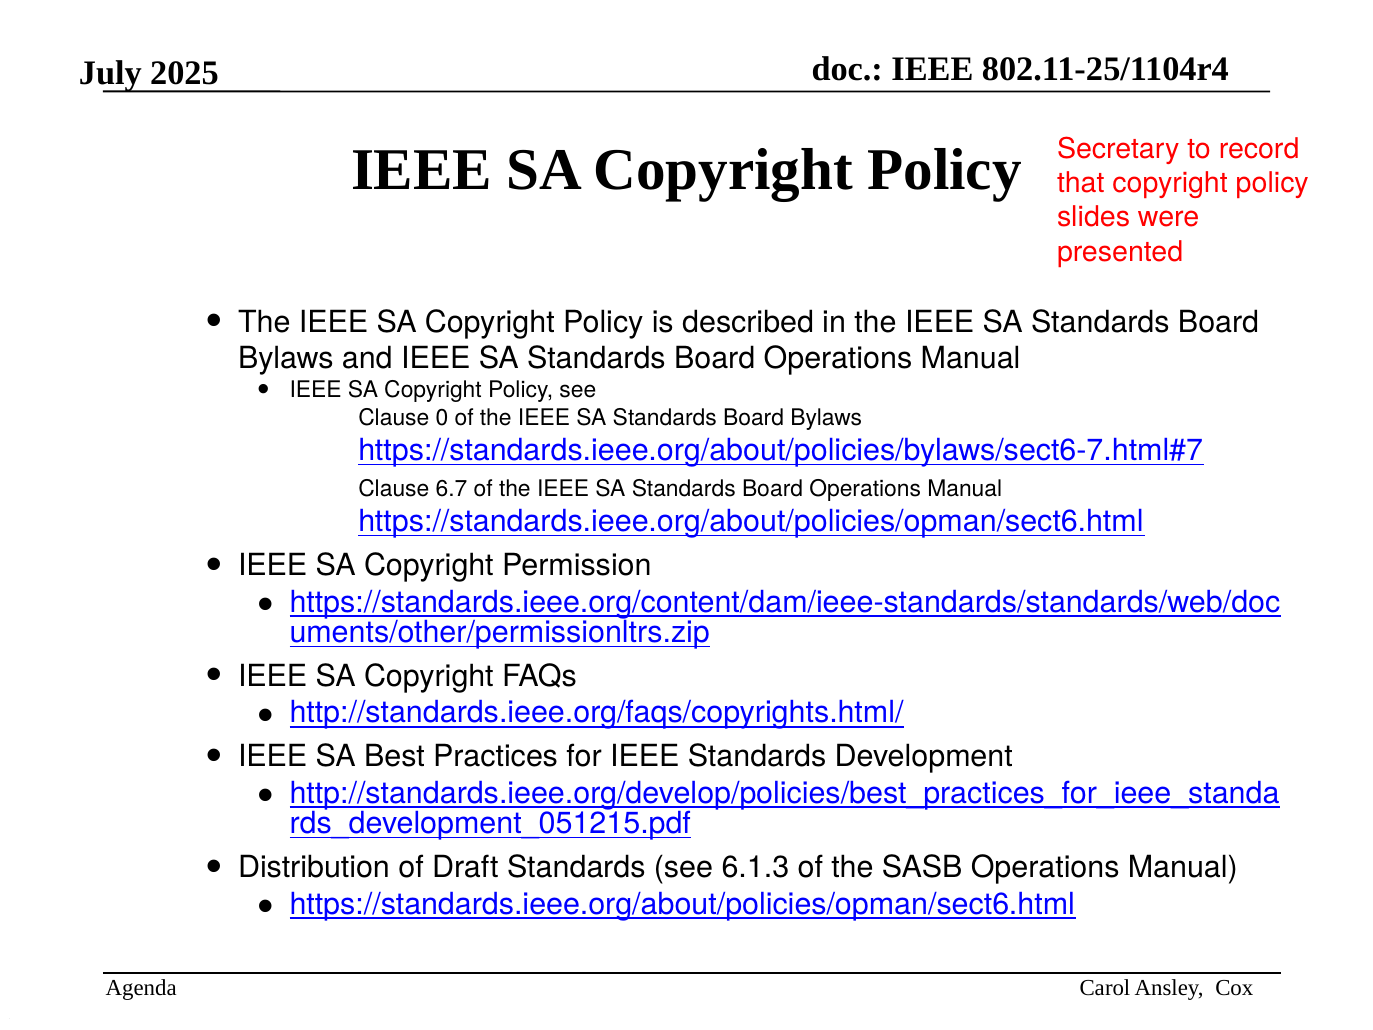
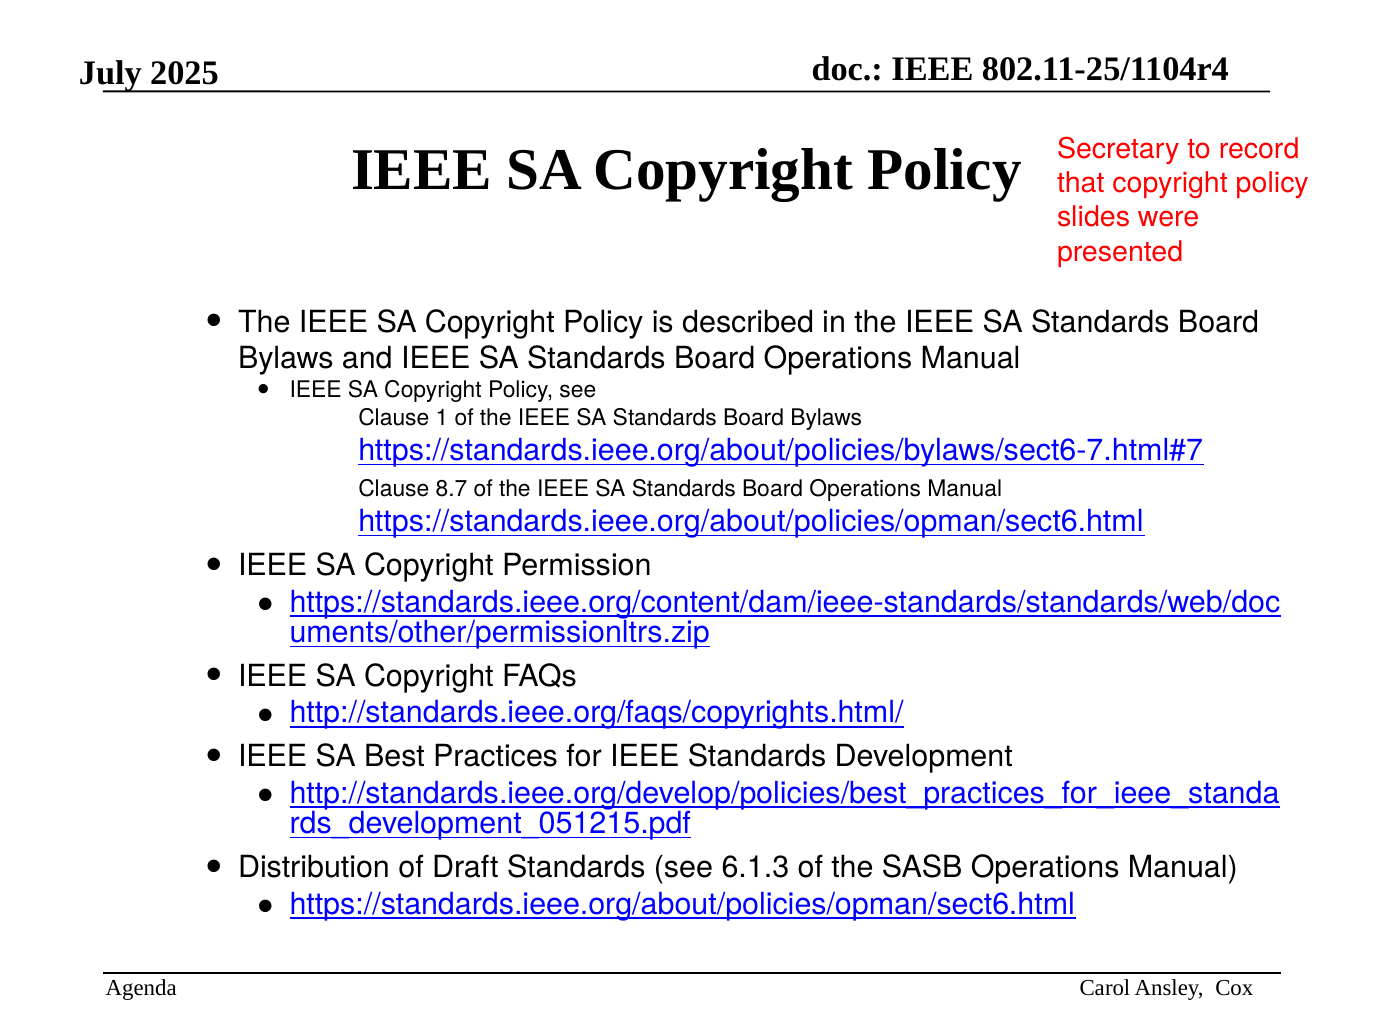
0: 0 -> 1
6.7: 6.7 -> 8.7
